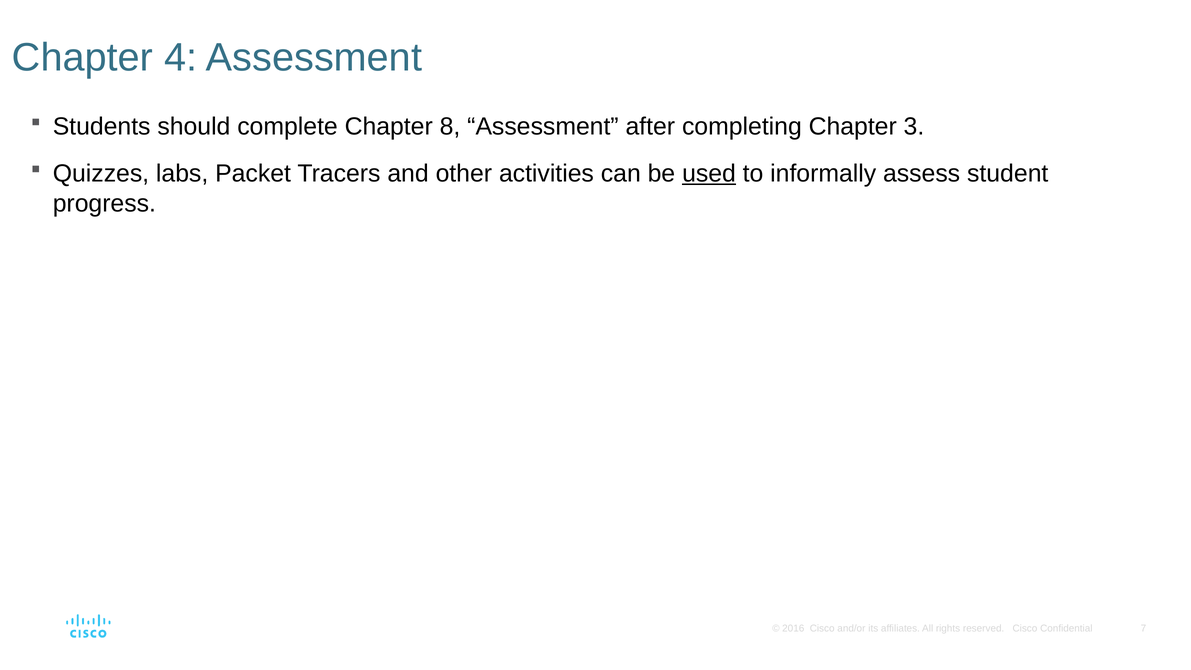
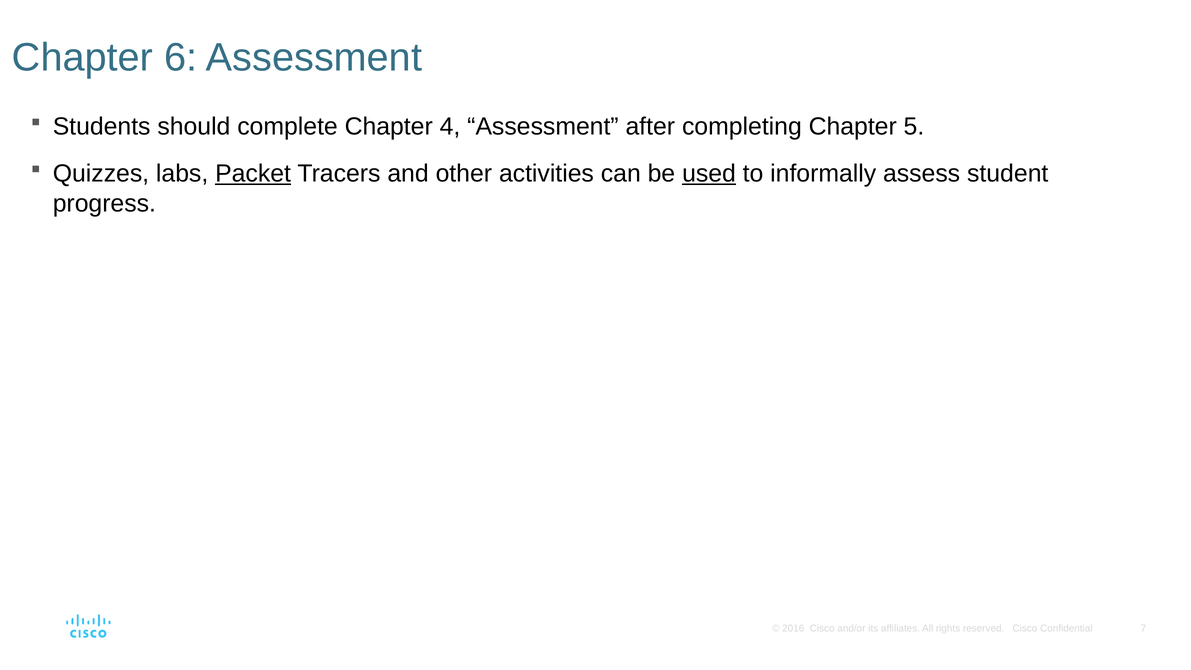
4: 4 -> 6
8: 8 -> 4
3: 3 -> 5
Packet underline: none -> present
